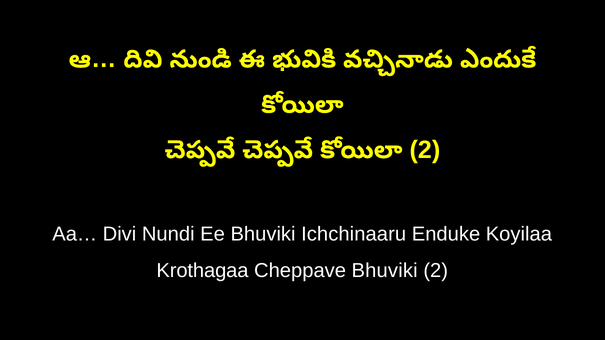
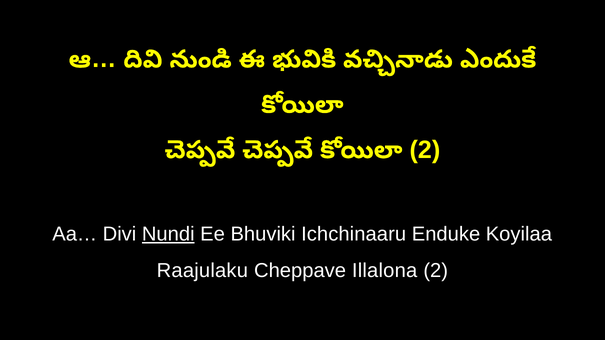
Nundi underline: none -> present
Krothagaa: Krothagaa -> Raajulaku
Cheppave Bhuviki: Bhuviki -> Illalona
